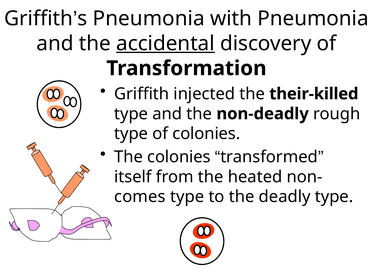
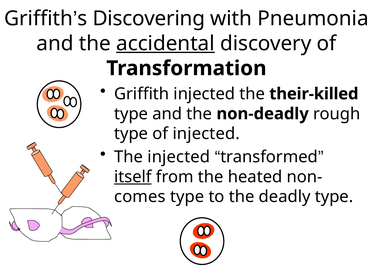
Pneumonia at (149, 19): Pneumonia -> Discovering
of colonies: colonies -> injected
The colonies: colonies -> injected
itself underline: none -> present
